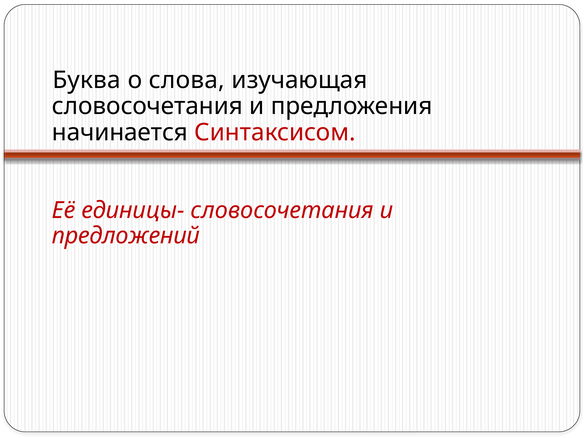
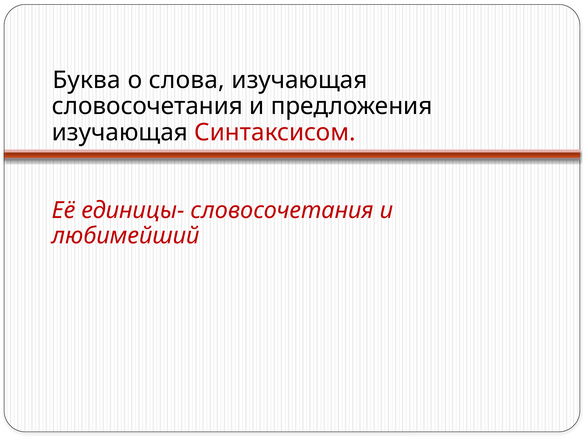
начинается at (120, 133): начинается -> изучающая
предложений: предложений -> любимейший
